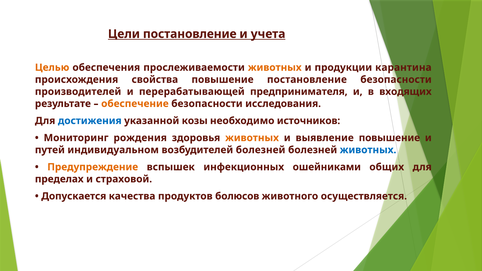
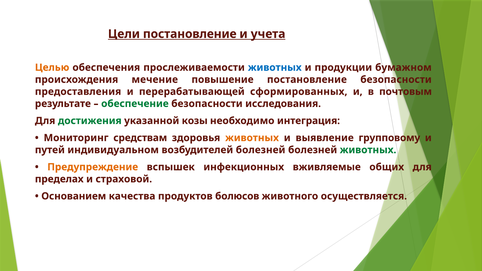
животных at (275, 68) colour: orange -> blue
карантина: карантина -> бумажном
свойства: свойства -> мечение
производителей: производителей -> предоставления
предпринимателя: предпринимателя -> сформированных
входящих: входящих -> почтовым
обеспечение colour: orange -> green
достижения colour: blue -> green
источников: источников -> интеграция
рождения: рождения -> средствам
выявление повышение: повышение -> групповому
животных at (368, 150) colour: blue -> green
ошейниками: ошейниками -> вживляемые
Допускается: Допускается -> Основанием
